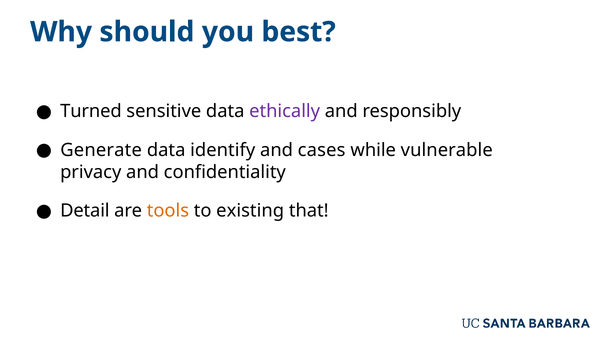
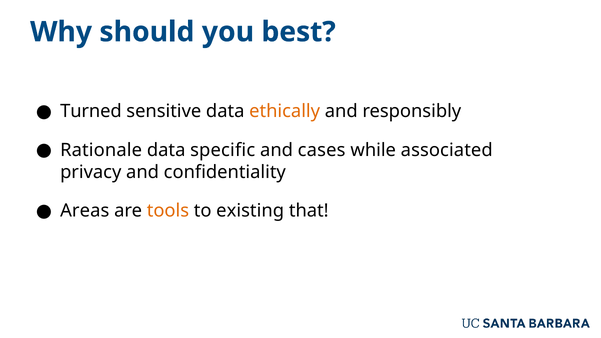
ethically colour: purple -> orange
Generate: Generate -> Rationale
identify: identify -> specific
vulnerable: vulnerable -> associated
Detail: Detail -> Areas
